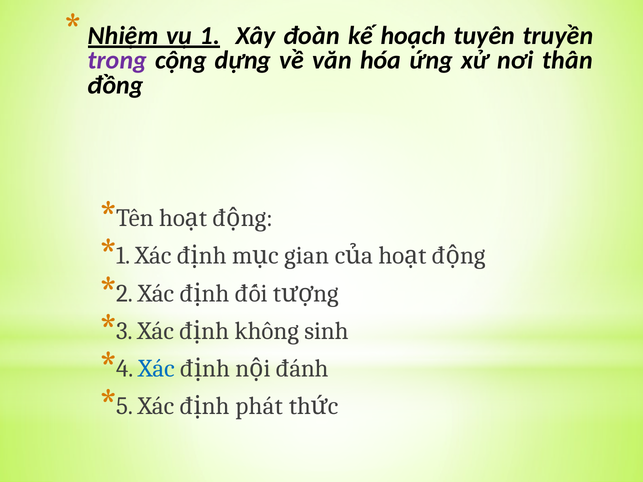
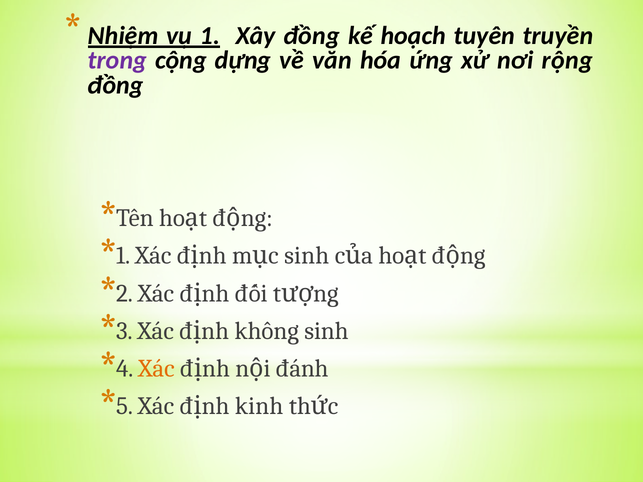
Xây đoàn: đoàn -> đồng
thân: thân -> rộng
gian at (307, 256): gian -> sinh
Xác at (156, 369) colour: blue -> orange
phát: phát -> kinh
